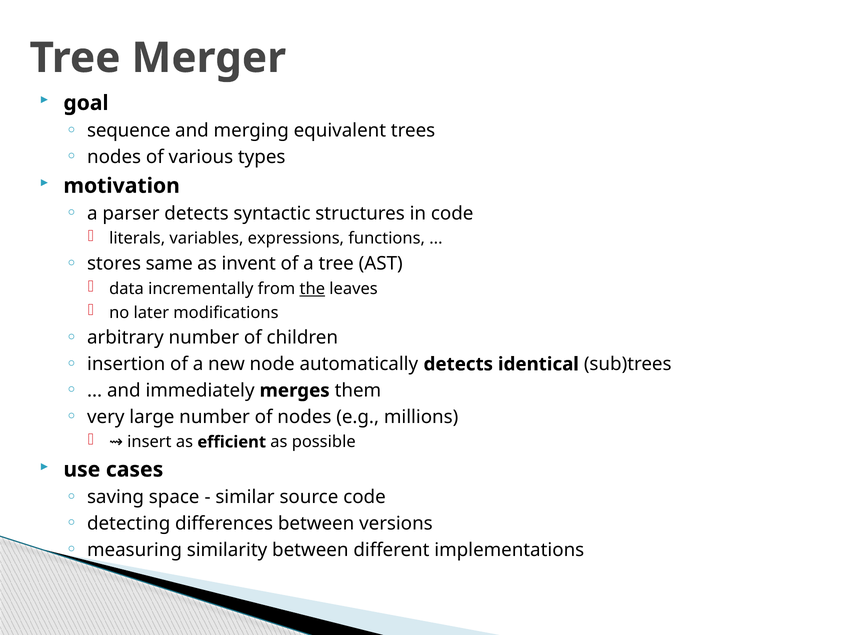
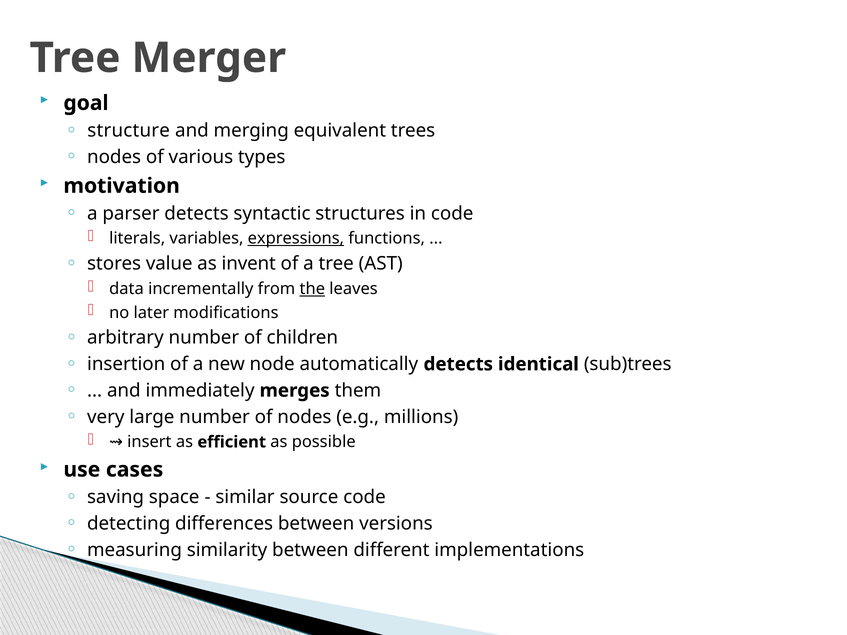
sequence: sequence -> structure
expressions underline: none -> present
same: same -> value
